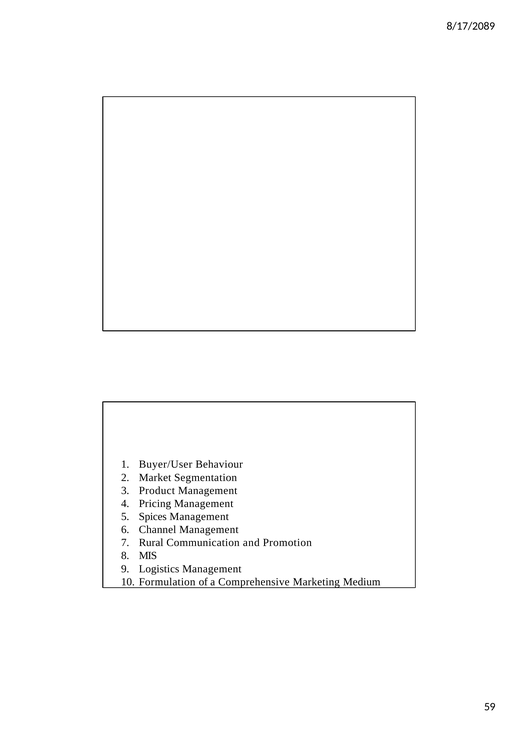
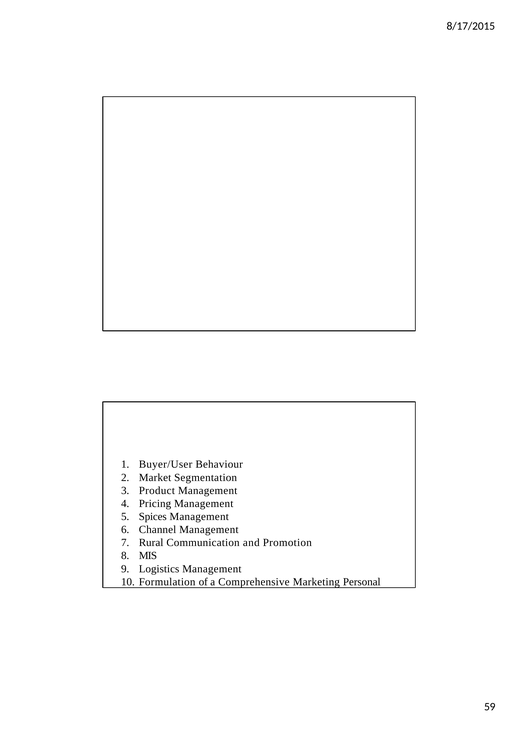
8/17/2089: 8/17/2089 -> 8/17/2015
Medium: Medium -> Personal
